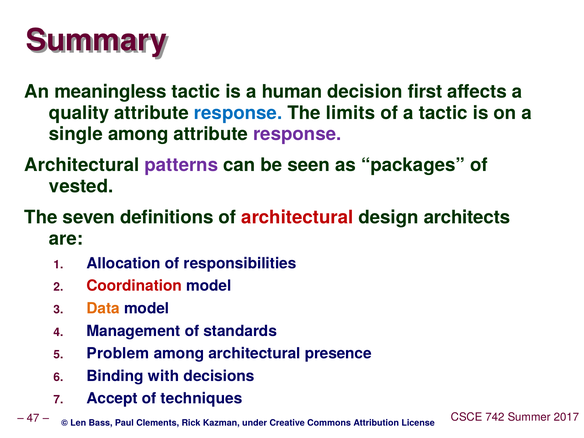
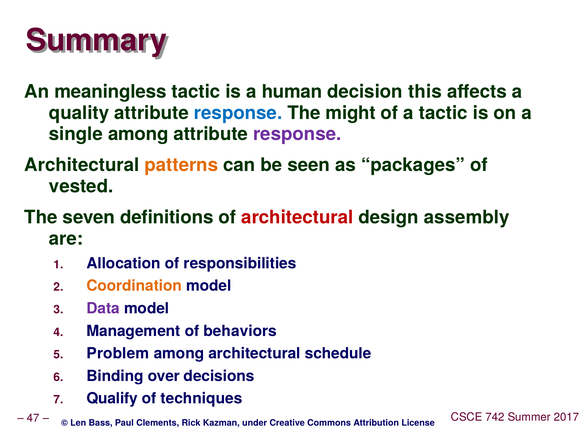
first: first -> this
limits: limits -> might
patterns colour: purple -> orange
architects: architects -> assembly
Coordination colour: red -> orange
Data colour: orange -> purple
standards: standards -> behaviors
presence: presence -> schedule
with: with -> over
Accept: Accept -> Qualify
